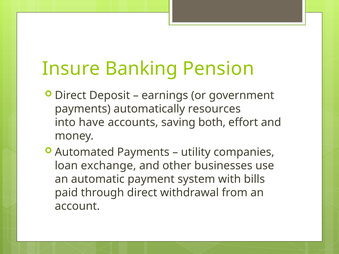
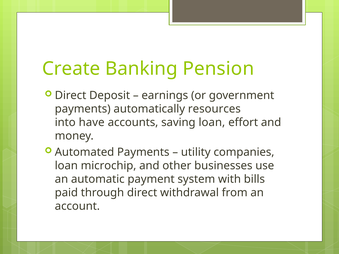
Insure: Insure -> Create
saving both: both -> loan
exchange: exchange -> microchip
